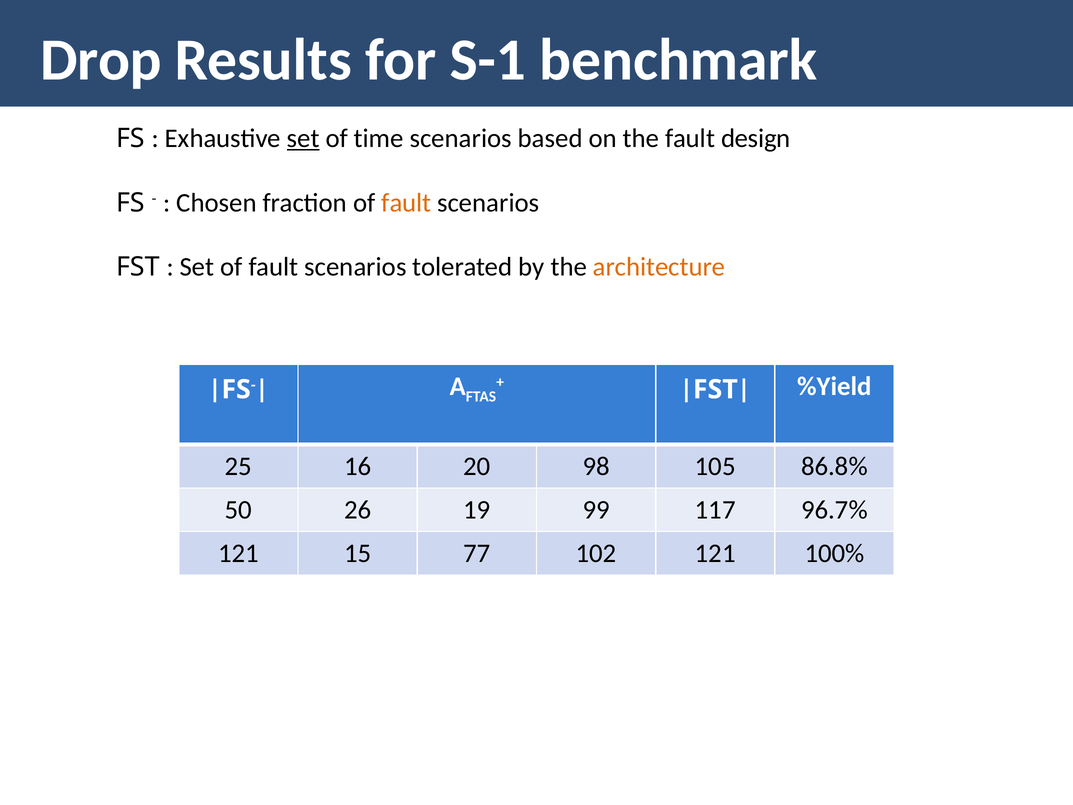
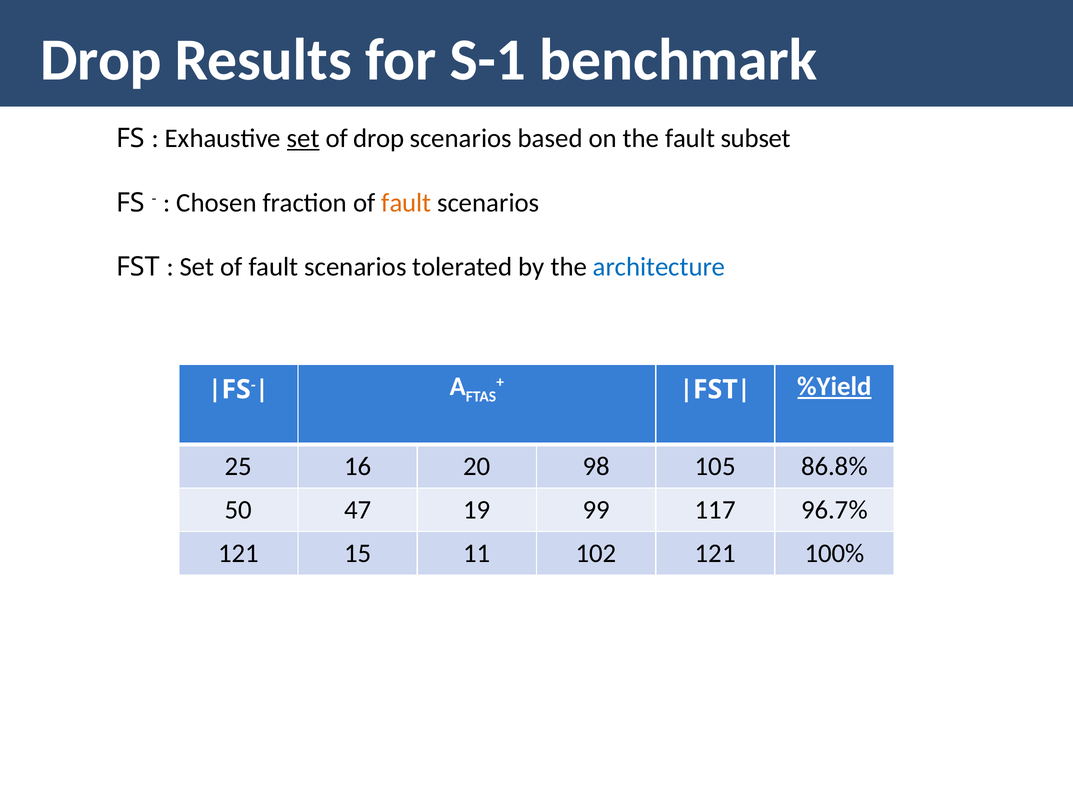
of time: time -> drop
design: design -> subset
architecture colour: orange -> blue
%Yield underline: none -> present
26: 26 -> 47
77: 77 -> 11
